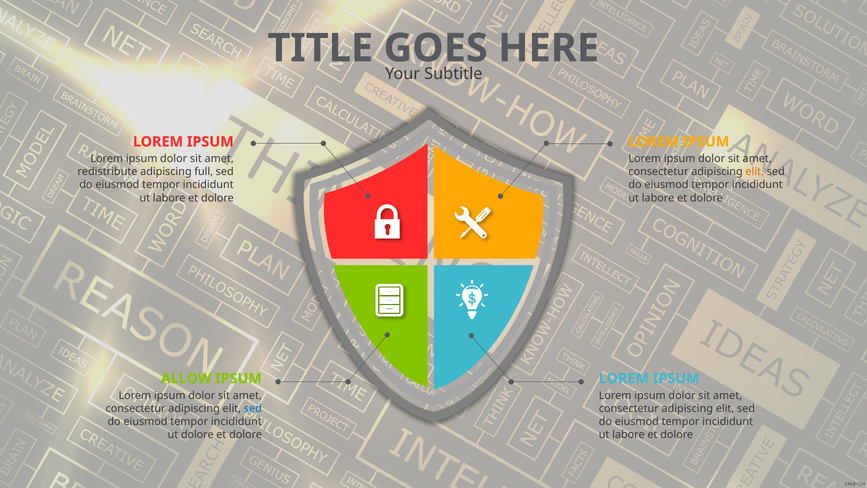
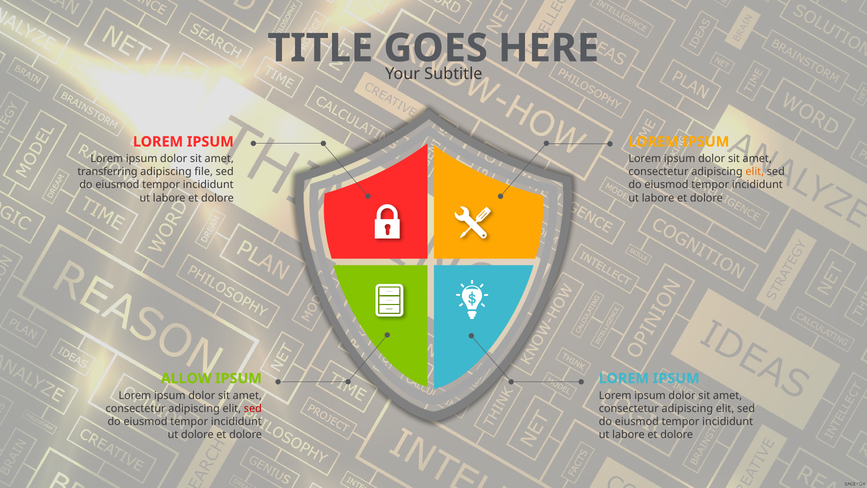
redistribute: redistribute -> transferring
full: full -> file
sed at (253, 408) colour: blue -> red
